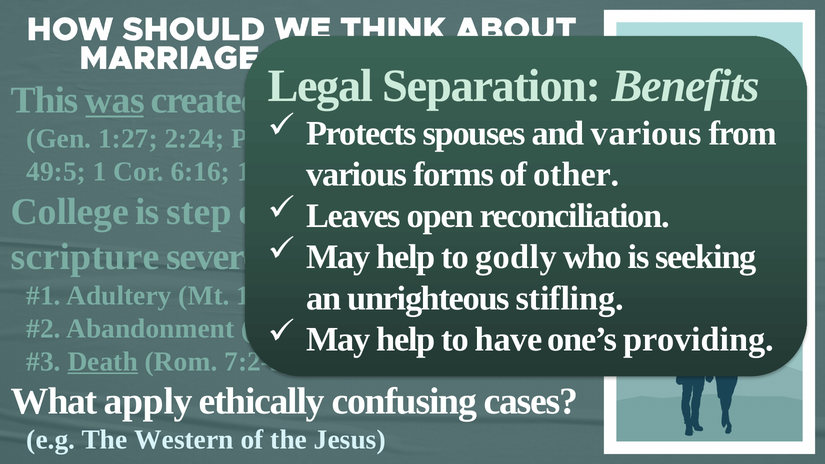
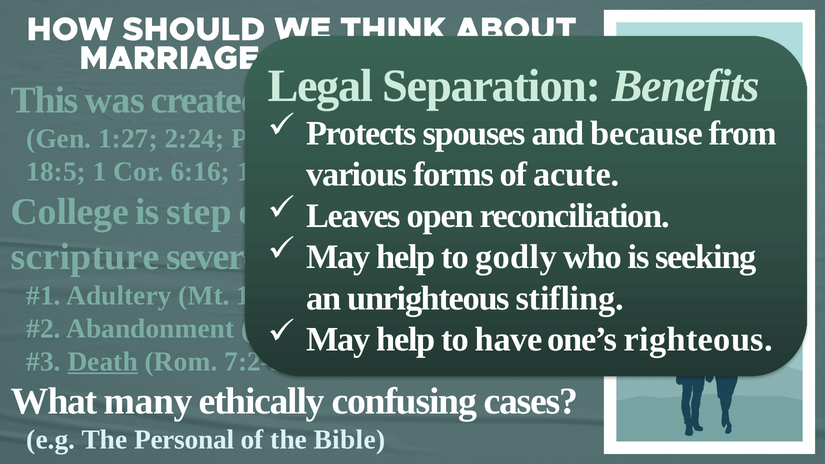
was underline: present -> none
and various: various -> because
other: other -> acute
49:5: 49:5 -> 18:5
providing: providing -> righteous
apply: apply -> many
Western: Western -> Personal
Jesus: Jesus -> Bible
